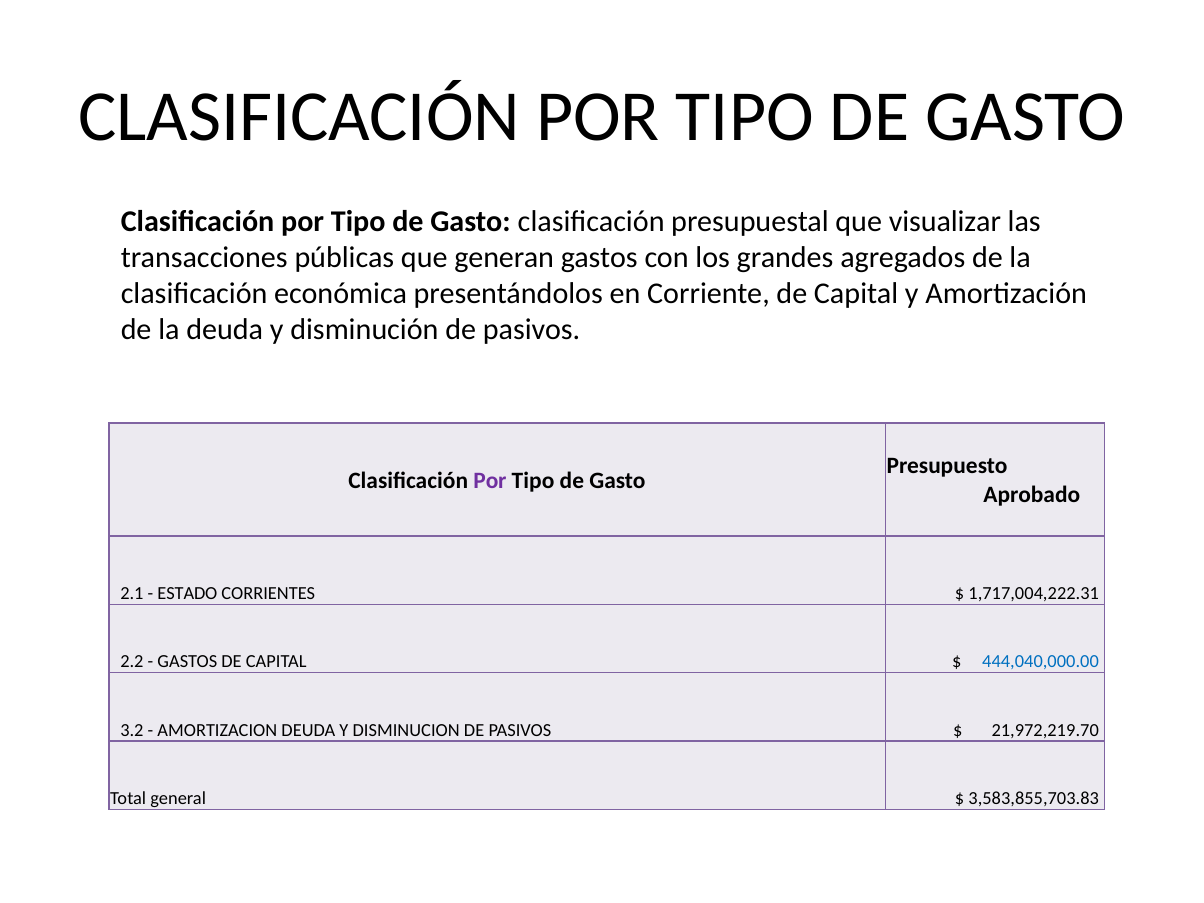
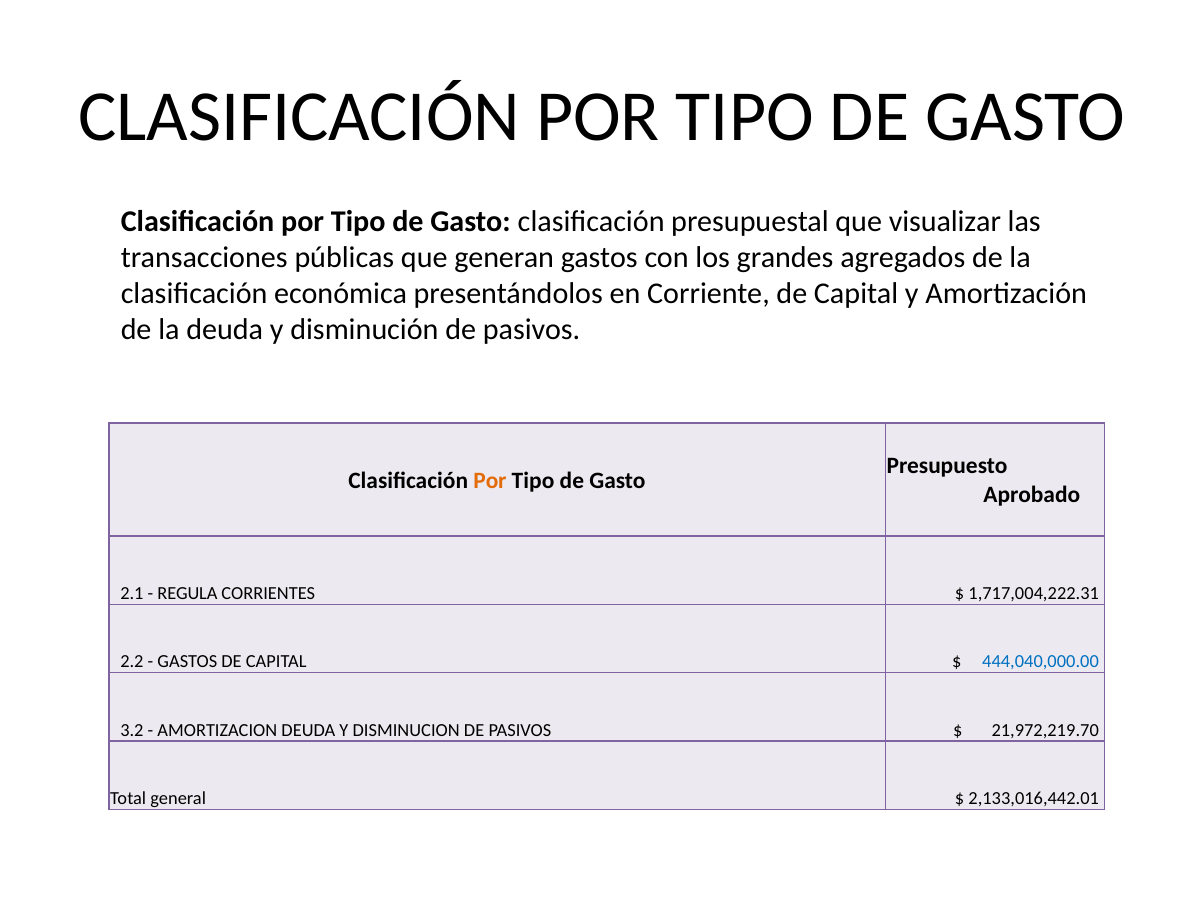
Por at (490, 480) colour: purple -> orange
ESTADO: ESTADO -> REGULA
3,583,855,703.83: 3,583,855,703.83 -> 2,133,016,442.01
